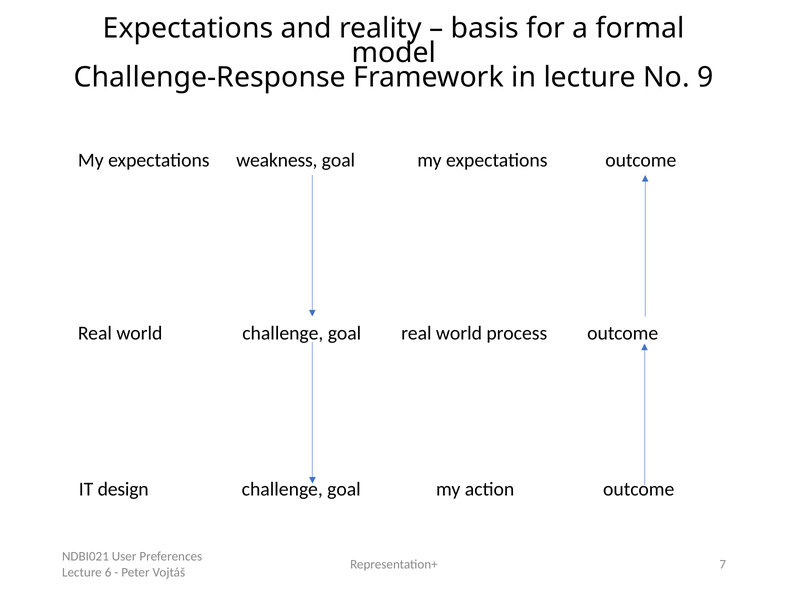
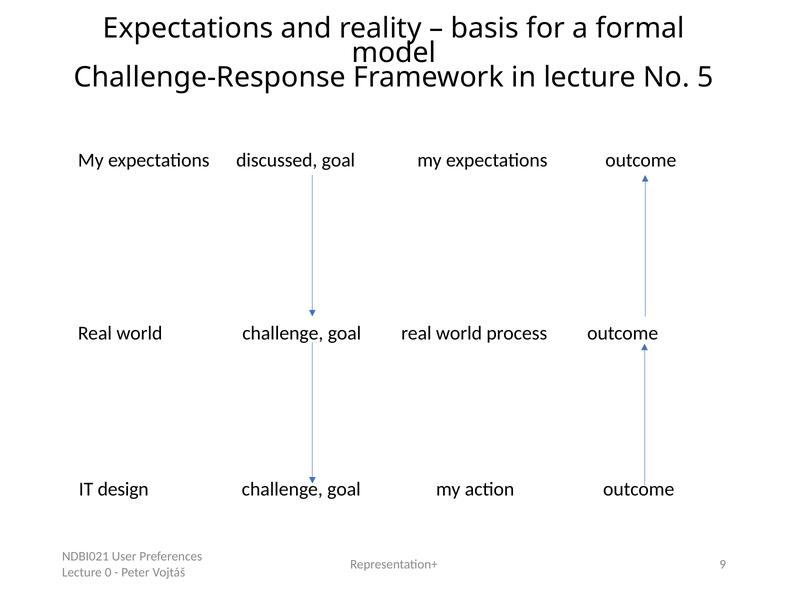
9: 9 -> 5
weakness: weakness -> discussed
7: 7 -> 9
6: 6 -> 0
